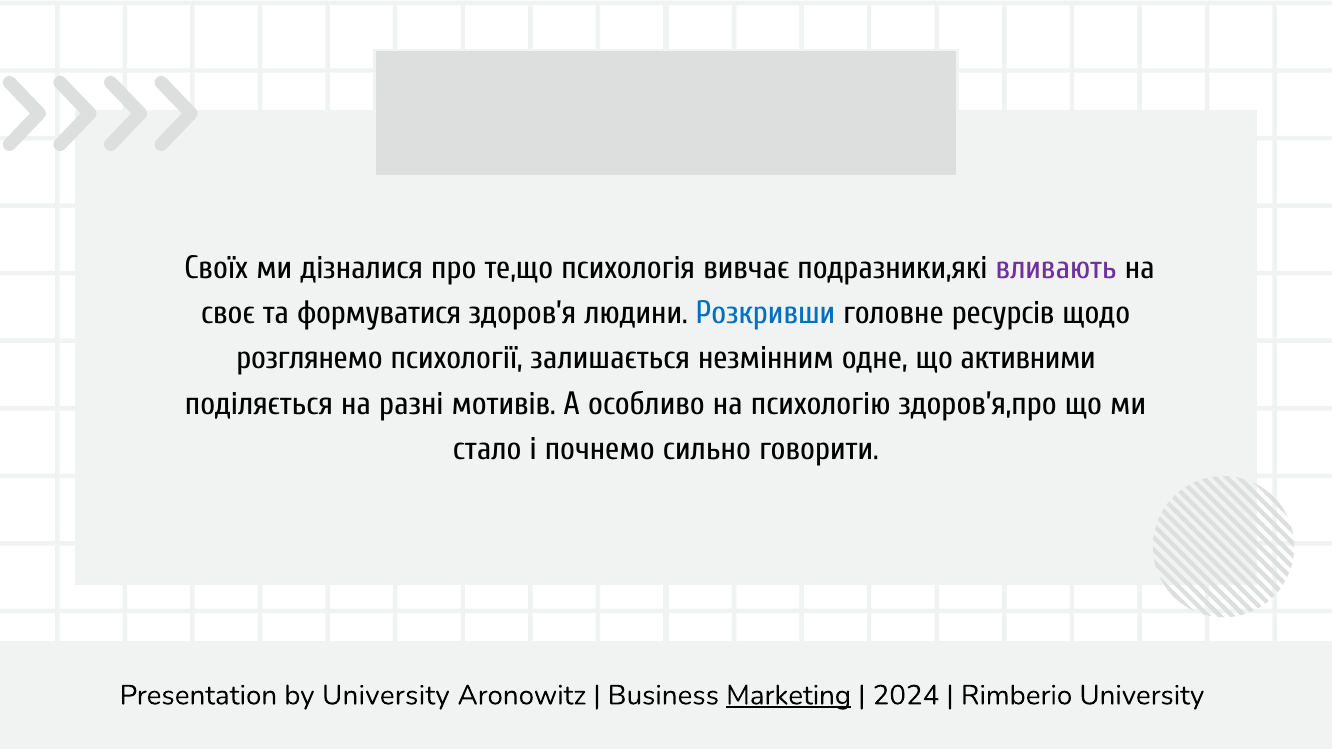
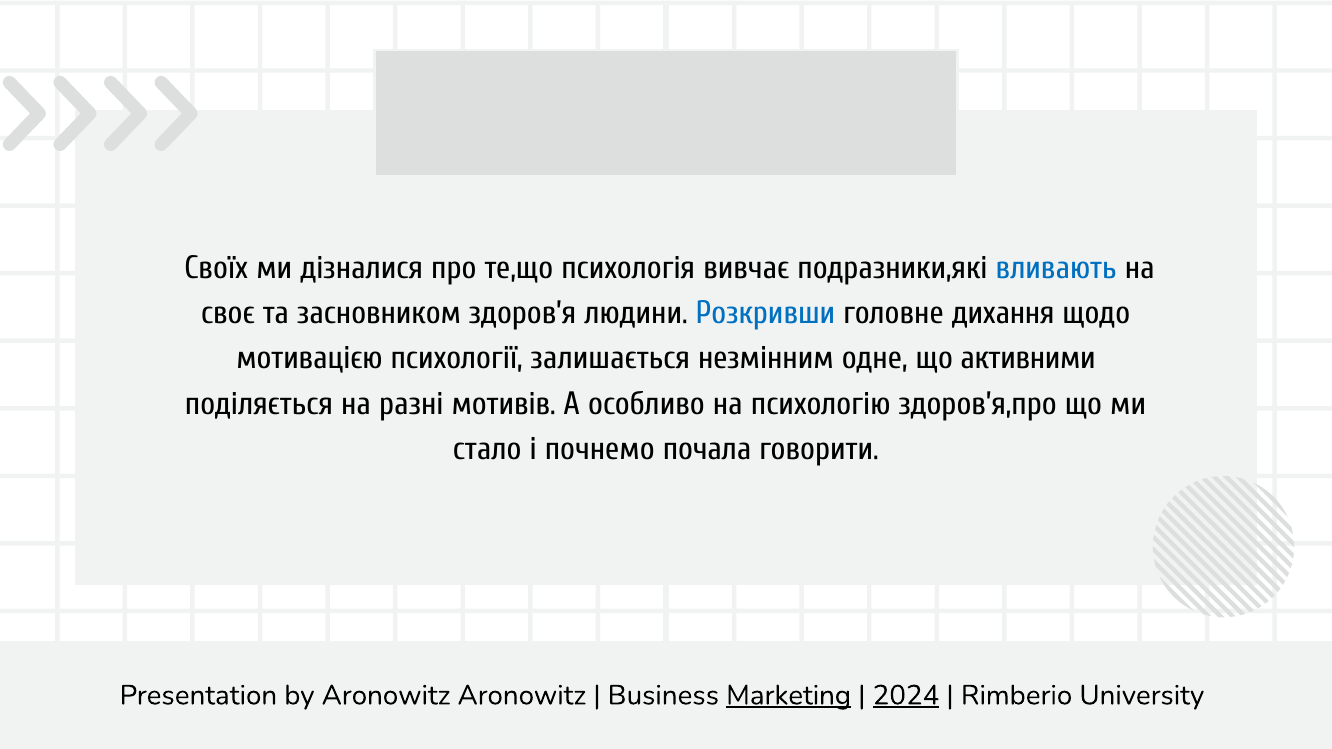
вливають colour: purple -> blue
формуватися: формуватися -> засновником
ресурсів: ресурсів -> дихання
розглянемо: розглянемо -> мотивацією
сильно: сильно -> почала
by University: University -> Aronowitz
2024 underline: none -> present
